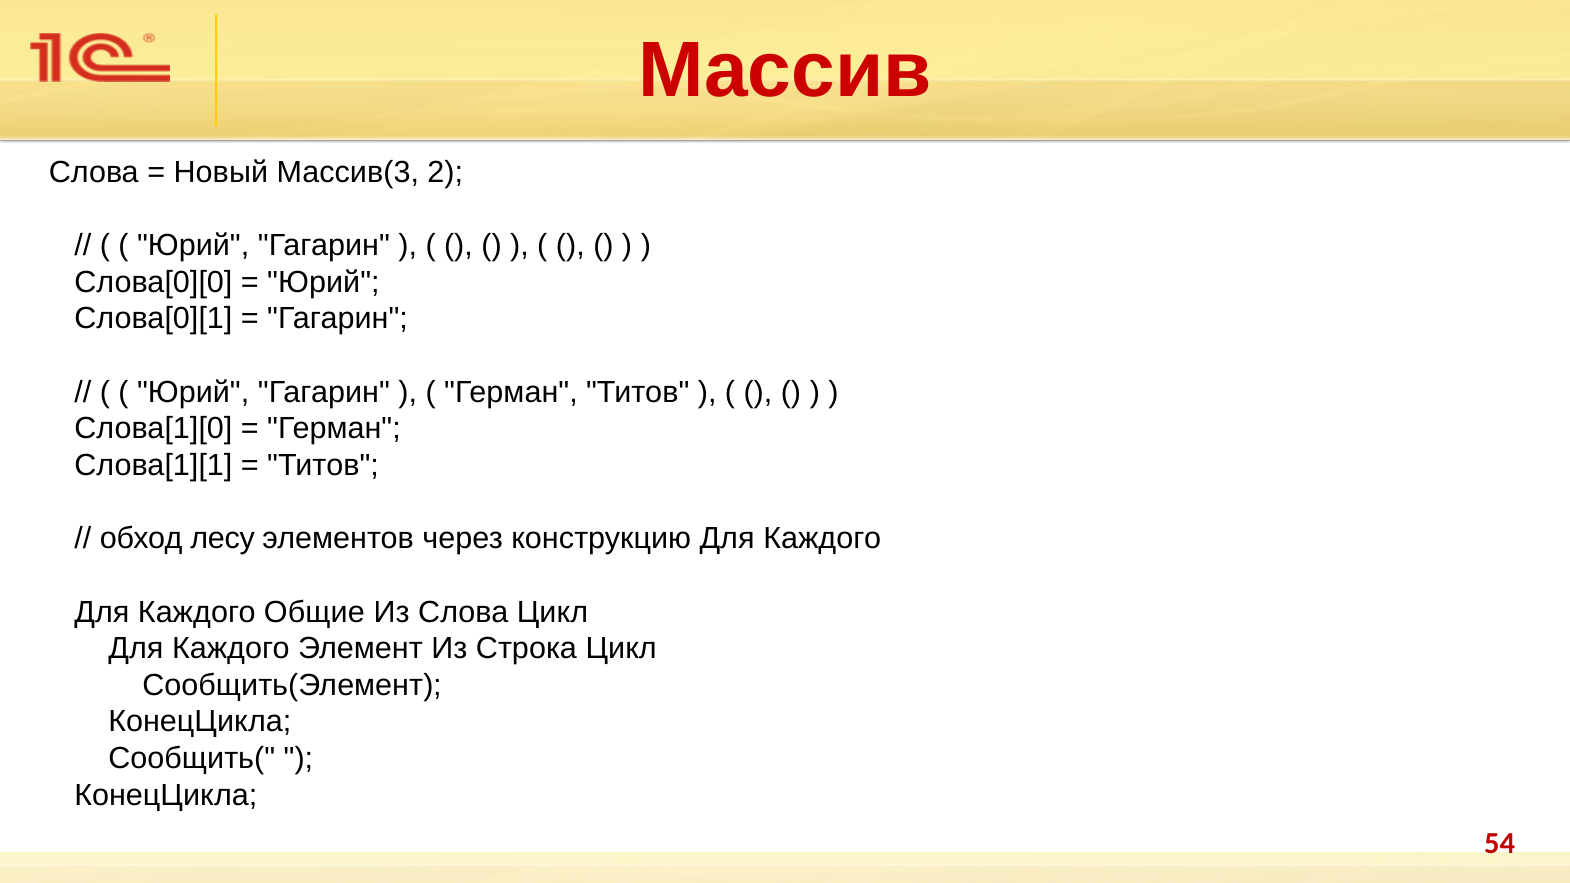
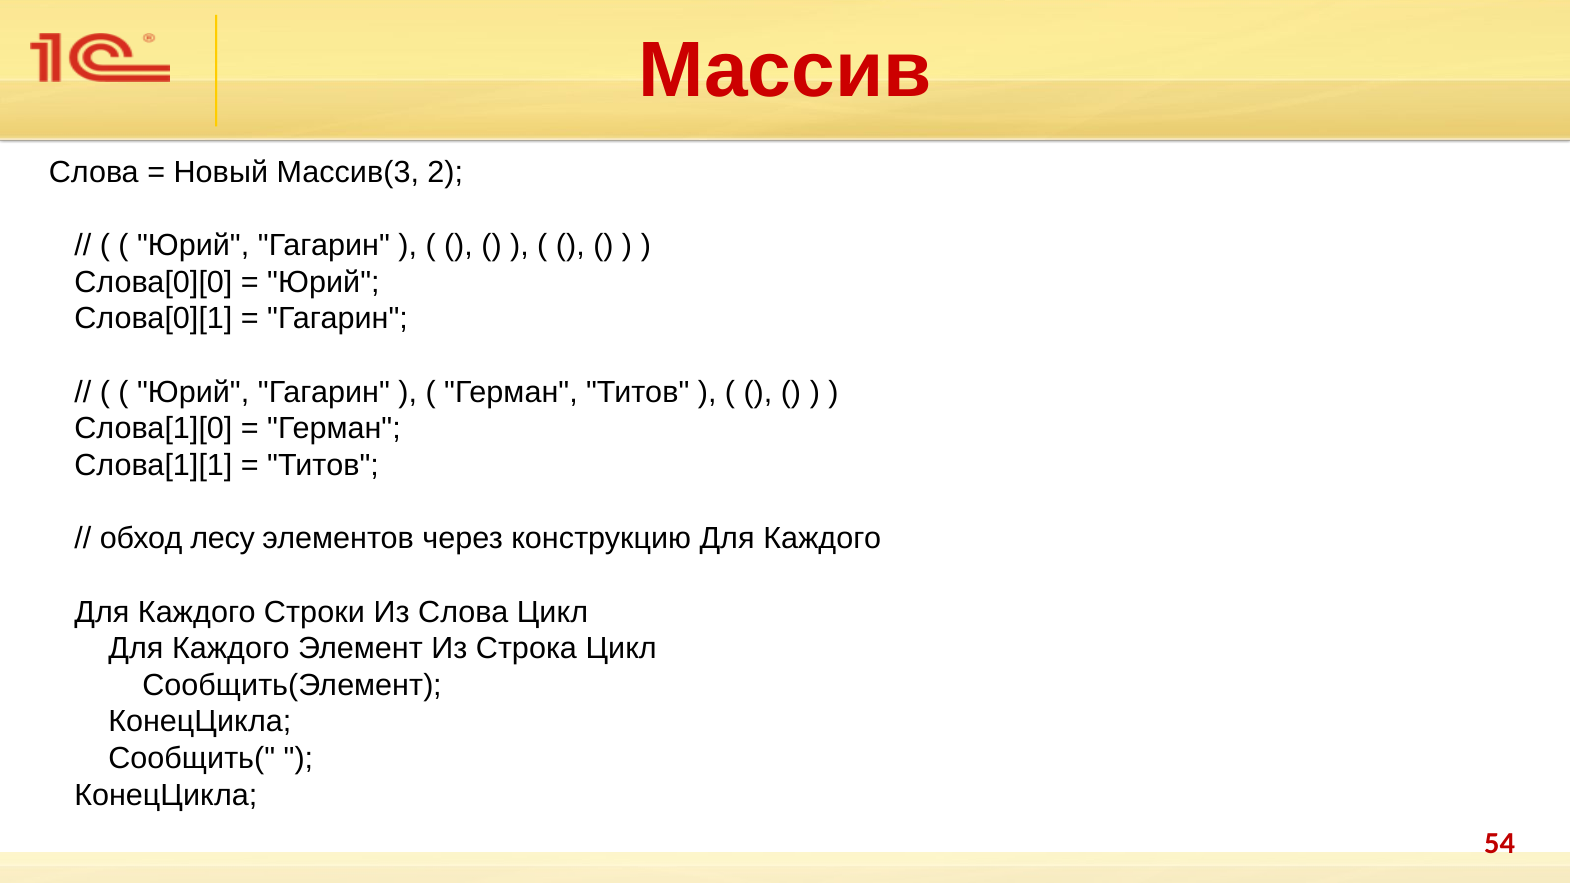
Общие: Общие -> Строки
